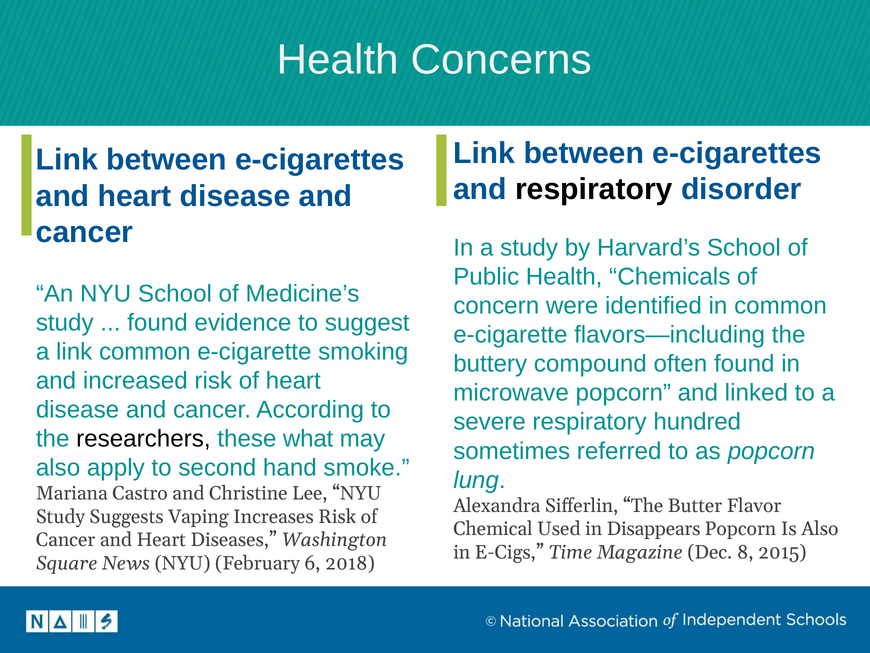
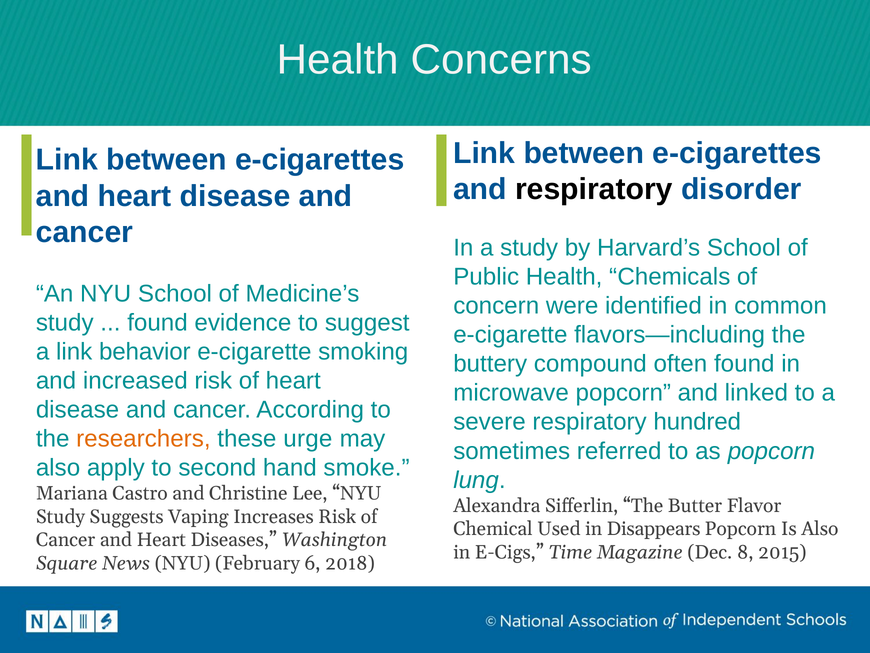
link common: common -> behavior
researchers colour: black -> orange
what: what -> urge
